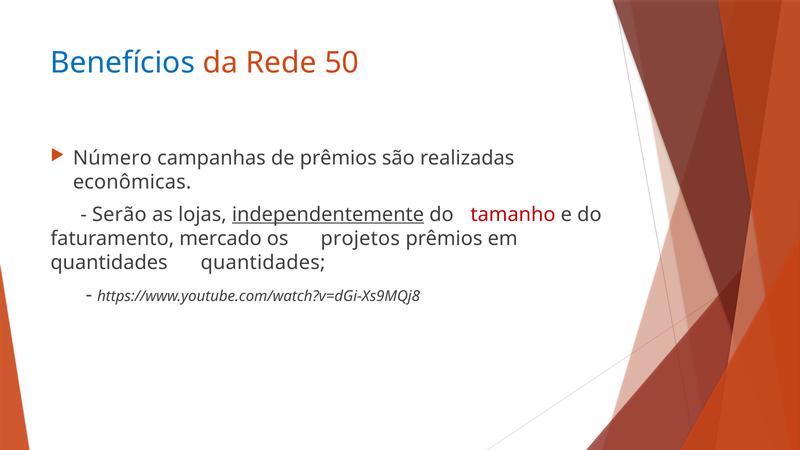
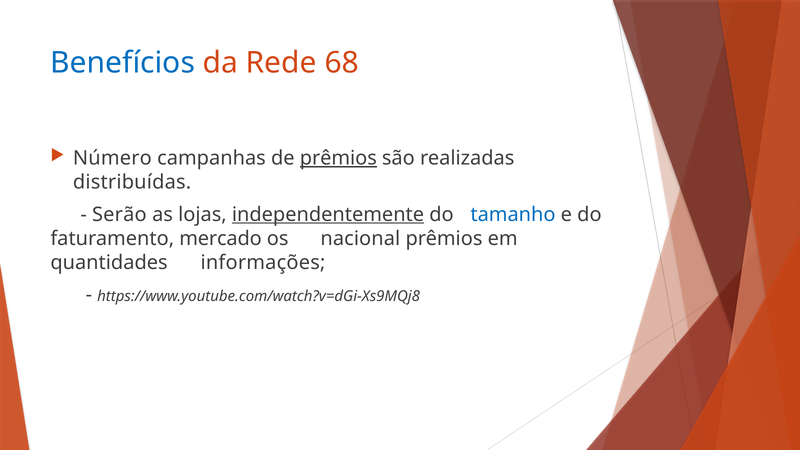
50: 50 -> 68
prêmios at (338, 158) underline: none -> present
econômicas: econômicas -> distribuídas
tamanho colour: red -> blue
projetos: projetos -> nacional
quantidades quantidades: quantidades -> informações
